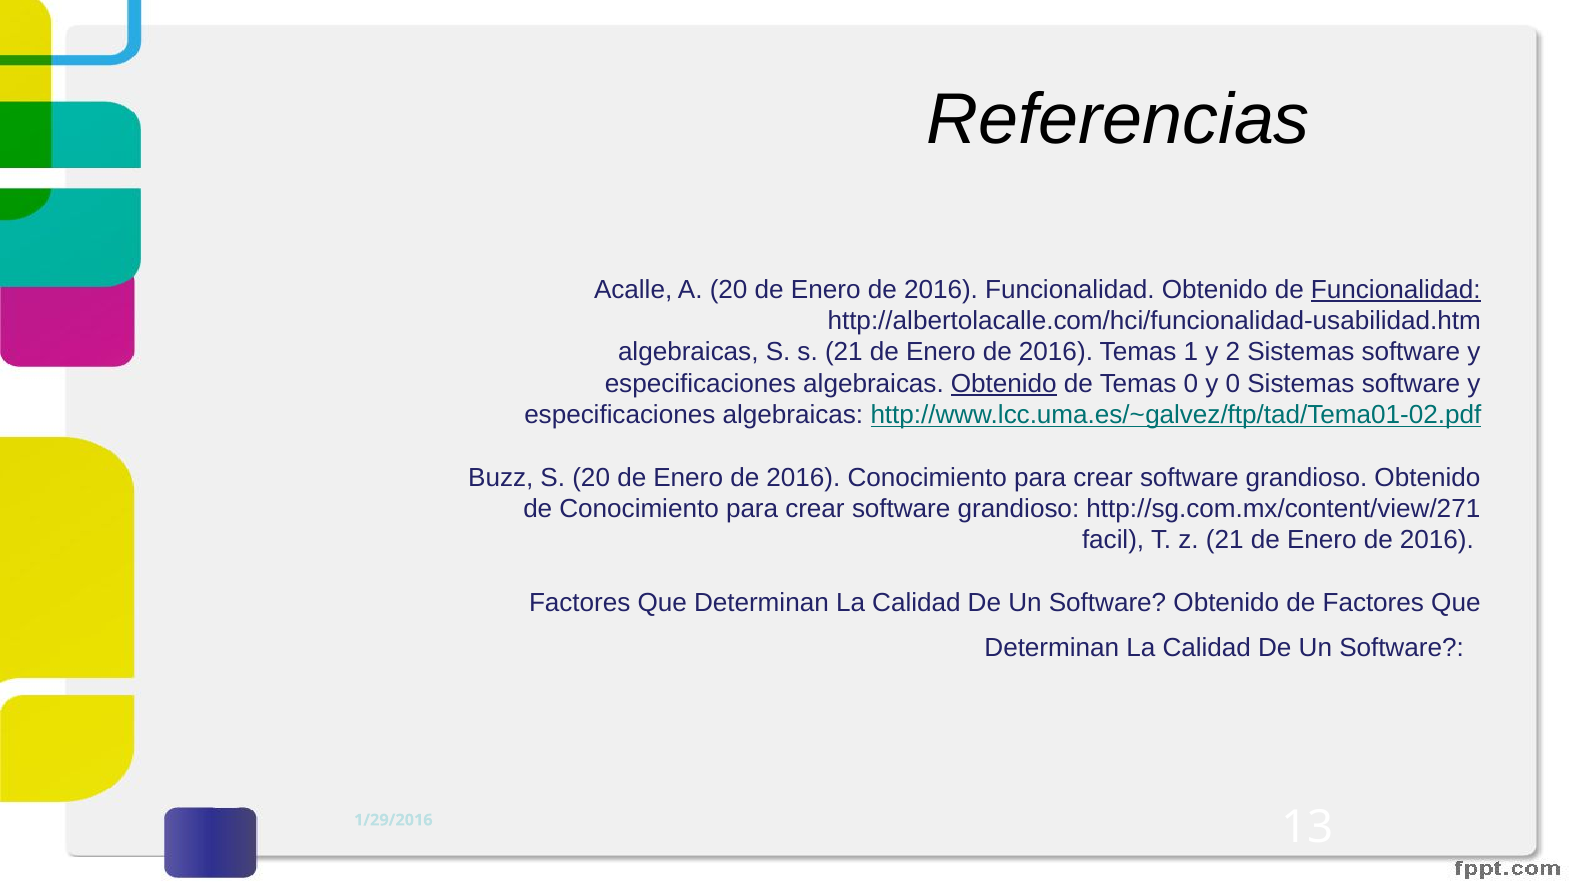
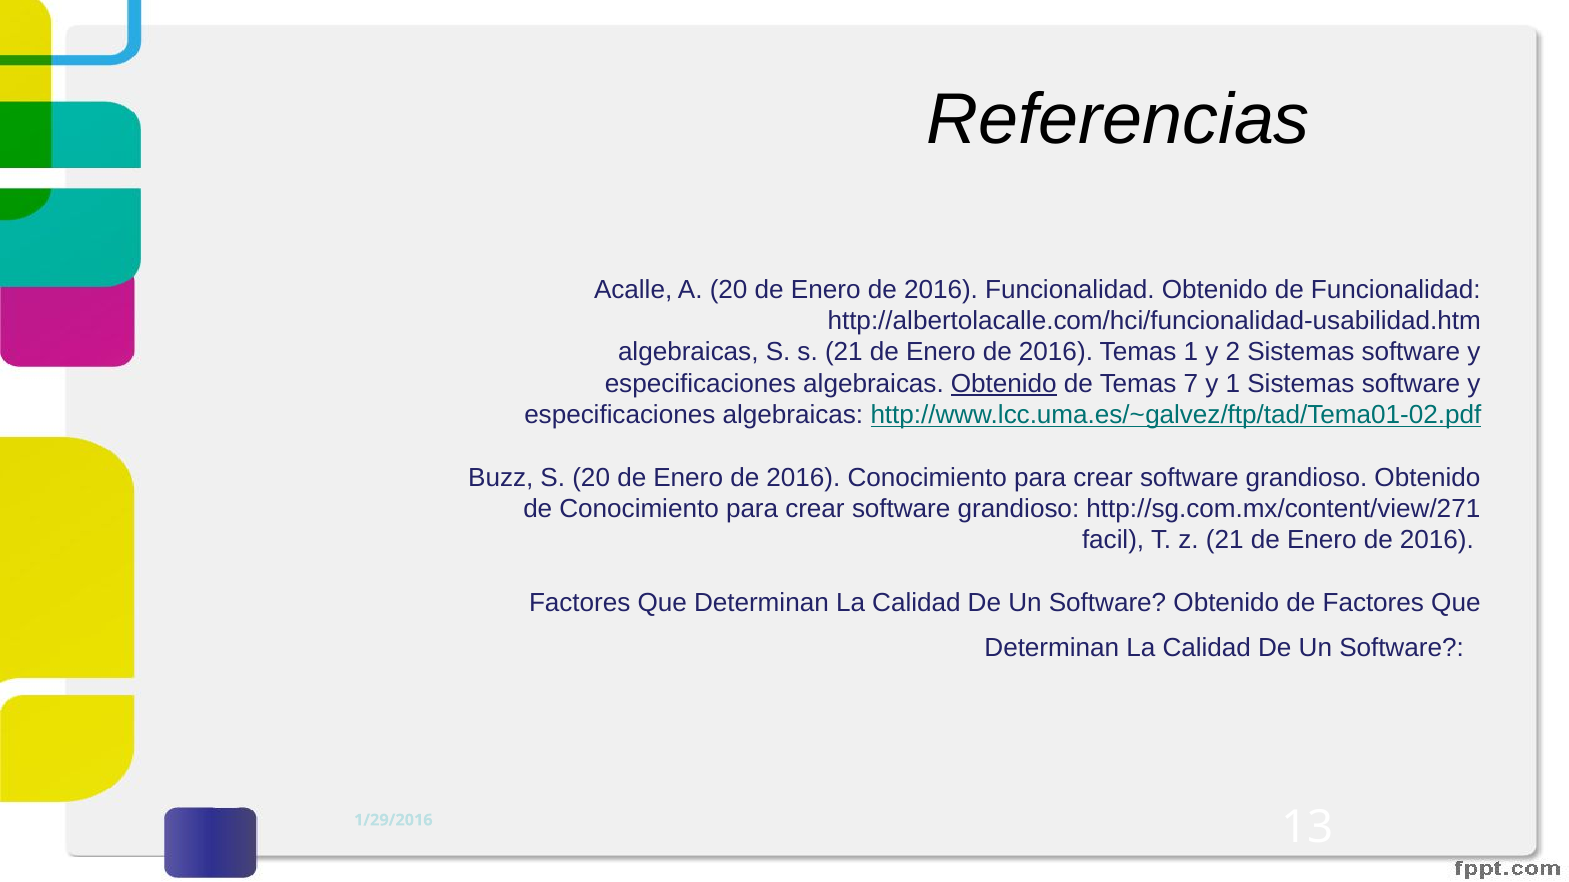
Funcionalidad at (1396, 290) underline: present -> none
Temas 0: 0 -> 7
y 0: 0 -> 1
